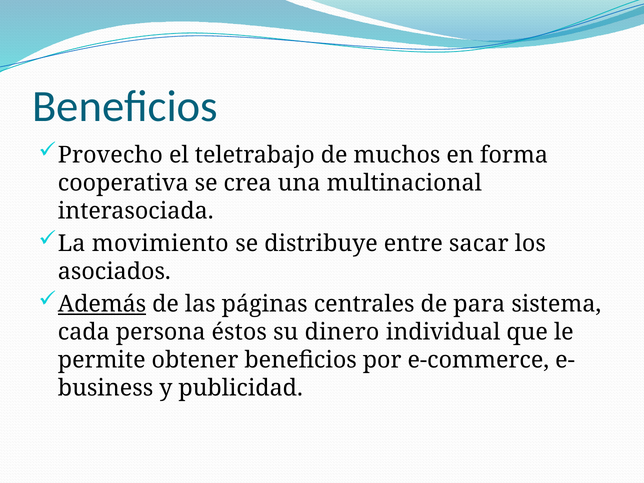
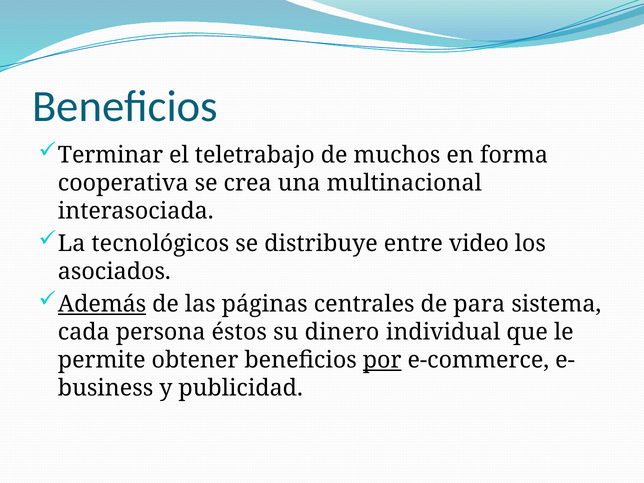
Provecho: Provecho -> Terminar
movimiento: movimiento -> tecnológicos
sacar: sacar -> video
por underline: none -> present
